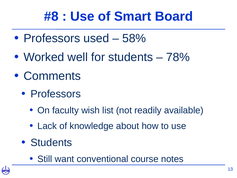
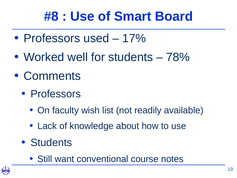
58%: 58% -> 17%
